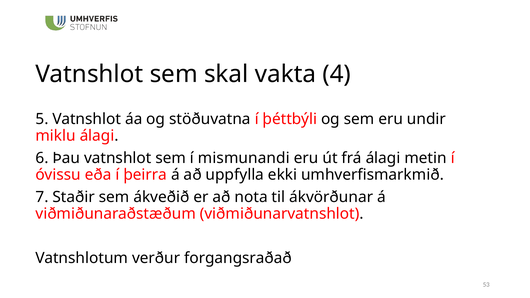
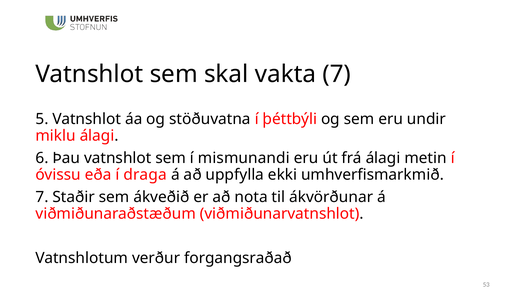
vakta 4: 4 -> 7
þeirra: þeirra -> draga
